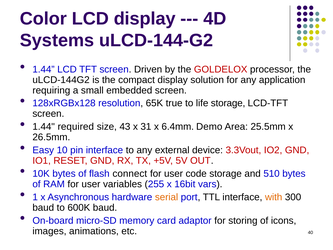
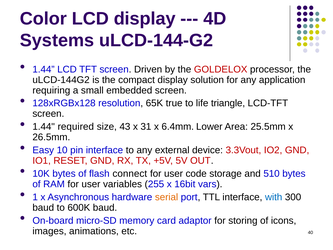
life storage: storage -> triangle
Demo: Demo -> Lower
with colour: orange -> blue
